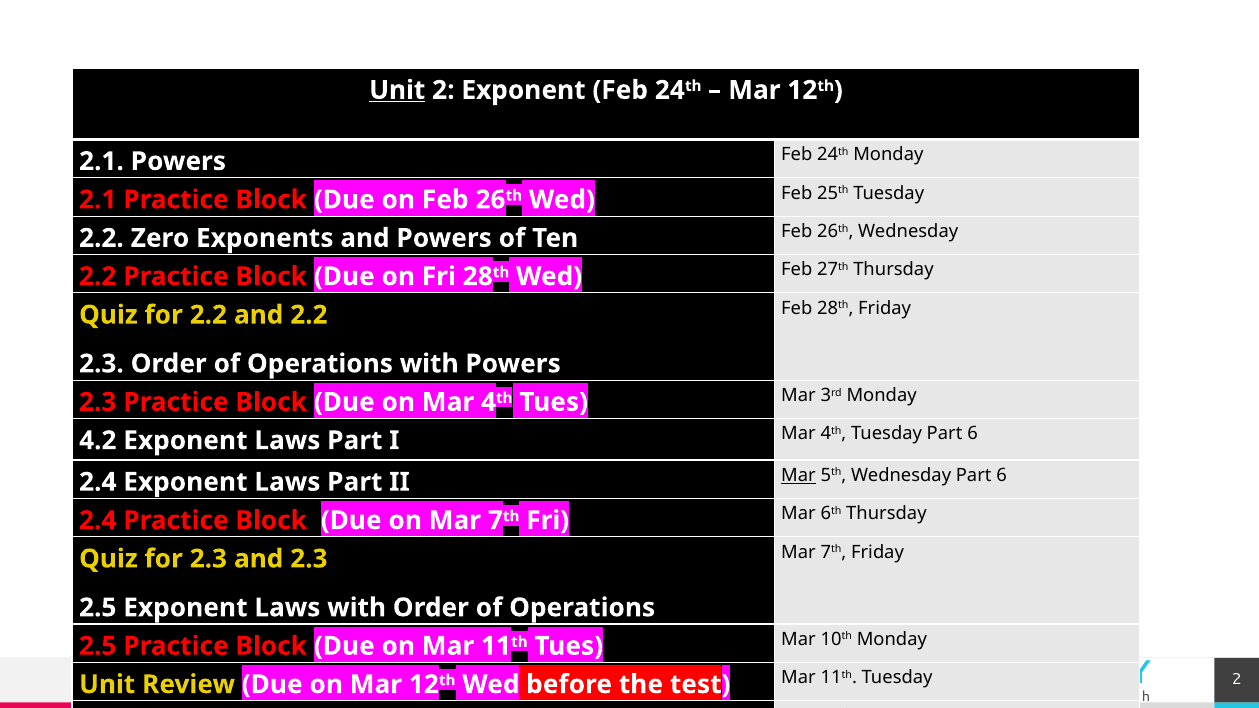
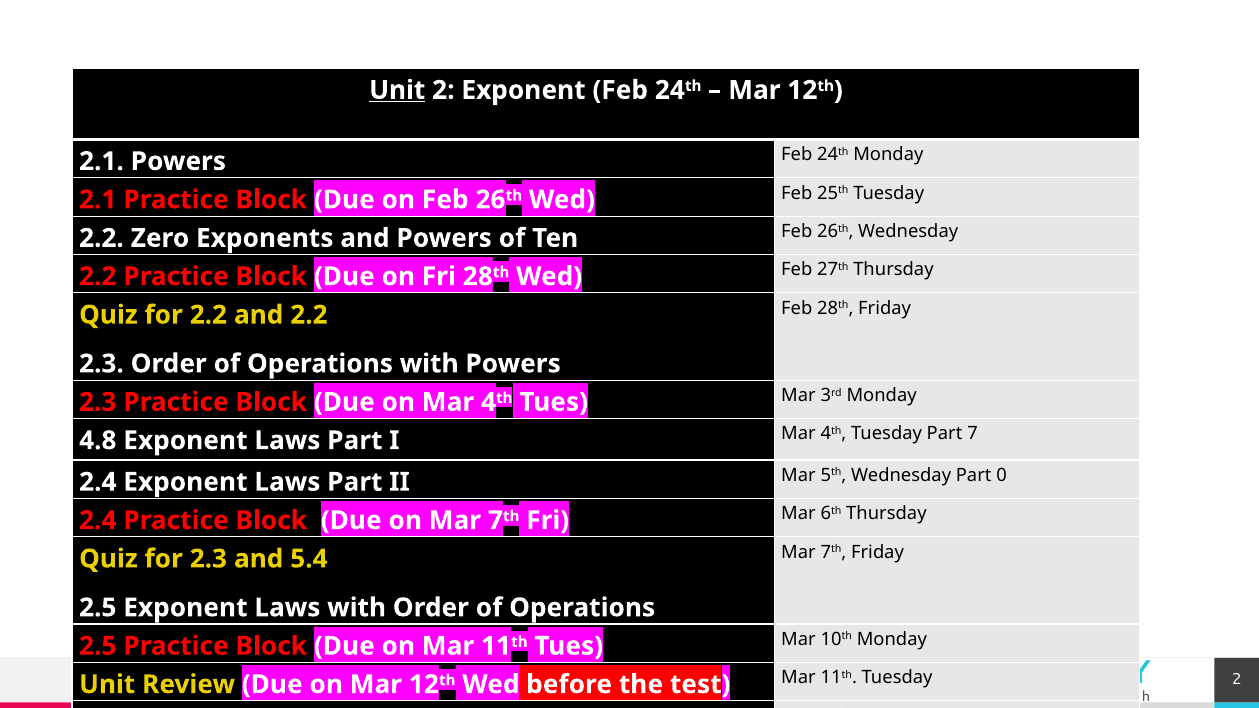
4.2: 4.2 -> 4.8
Tuesday Part 6: 6 -> 7
Mar at (798, 476) underline: present -> none
Wednesday Part 6: 6 -> 0
and 2.3: 2.3 -> 5.4
